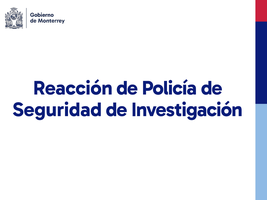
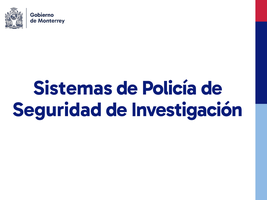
Reacción: Reacción -> Sistemas
